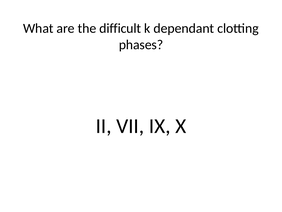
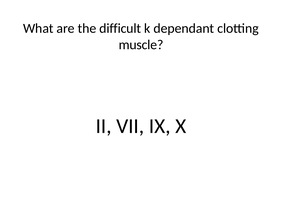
phases: phases -> muscle
